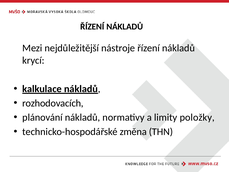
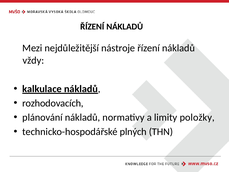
krycí: krycí -> vždy
změna: změna -> plných
